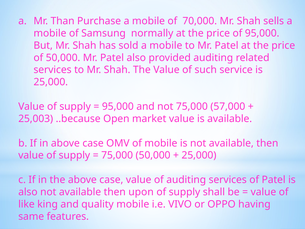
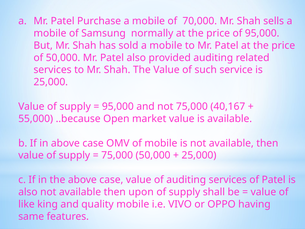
a Mr Than: Than -> Patel
57,000: 57,000 -> 40,167
25,003: 25,003 -> 55,000
